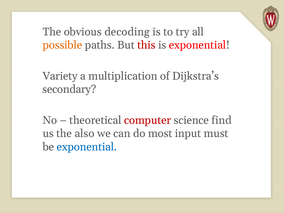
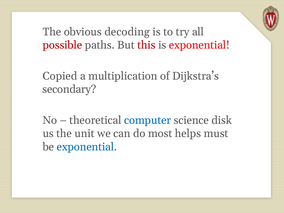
possible colour: orange -> red
Variety: Variety -> Copied
computer colour: red -> blue
find: find -> disk
also: also -> unit
input: input -> helps
